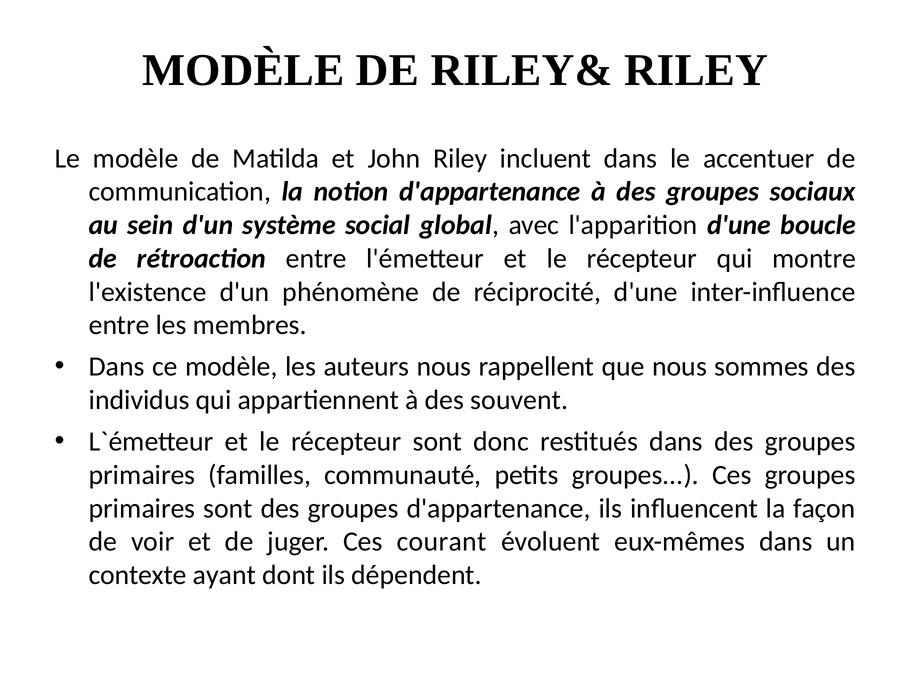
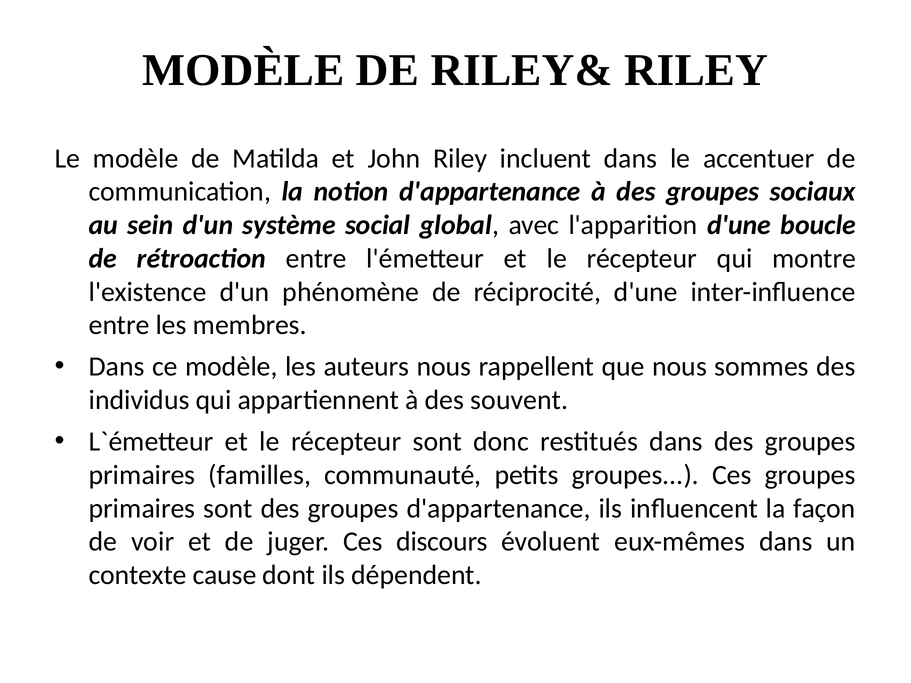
courant: courant -> discours
ayant: ayant -> cause
